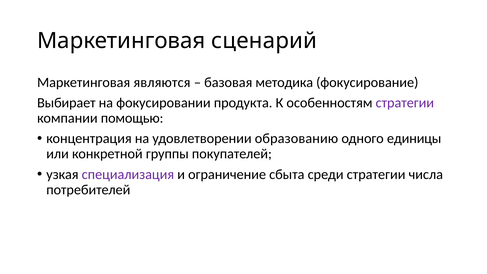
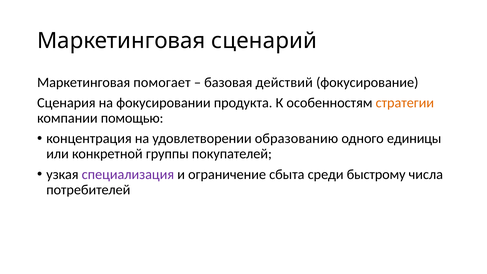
являются: являются -> помогает
методика: методика -> действий
Выбирает: Выбирает -> Сценария
стратегии at (405, 103) colour: purple -> orange
среди стратегии: стратегии -> быстрому
